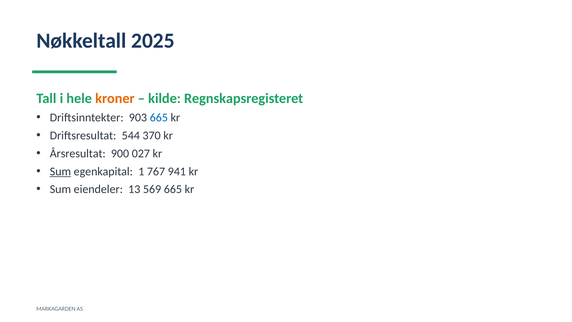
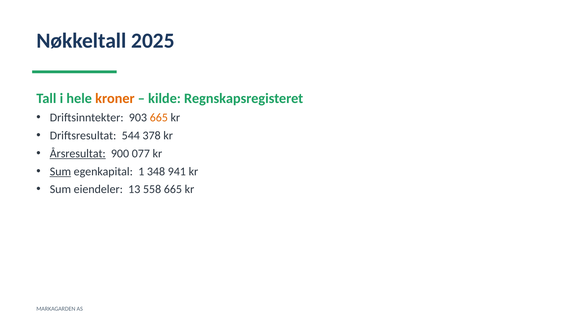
665 at (159, 118) colour: blue -> orange
370: 370 -> 378
Årsresultat underline: none -> present
027: 027 -> 077
767: 767 -> 348
569: 569 -> 558
